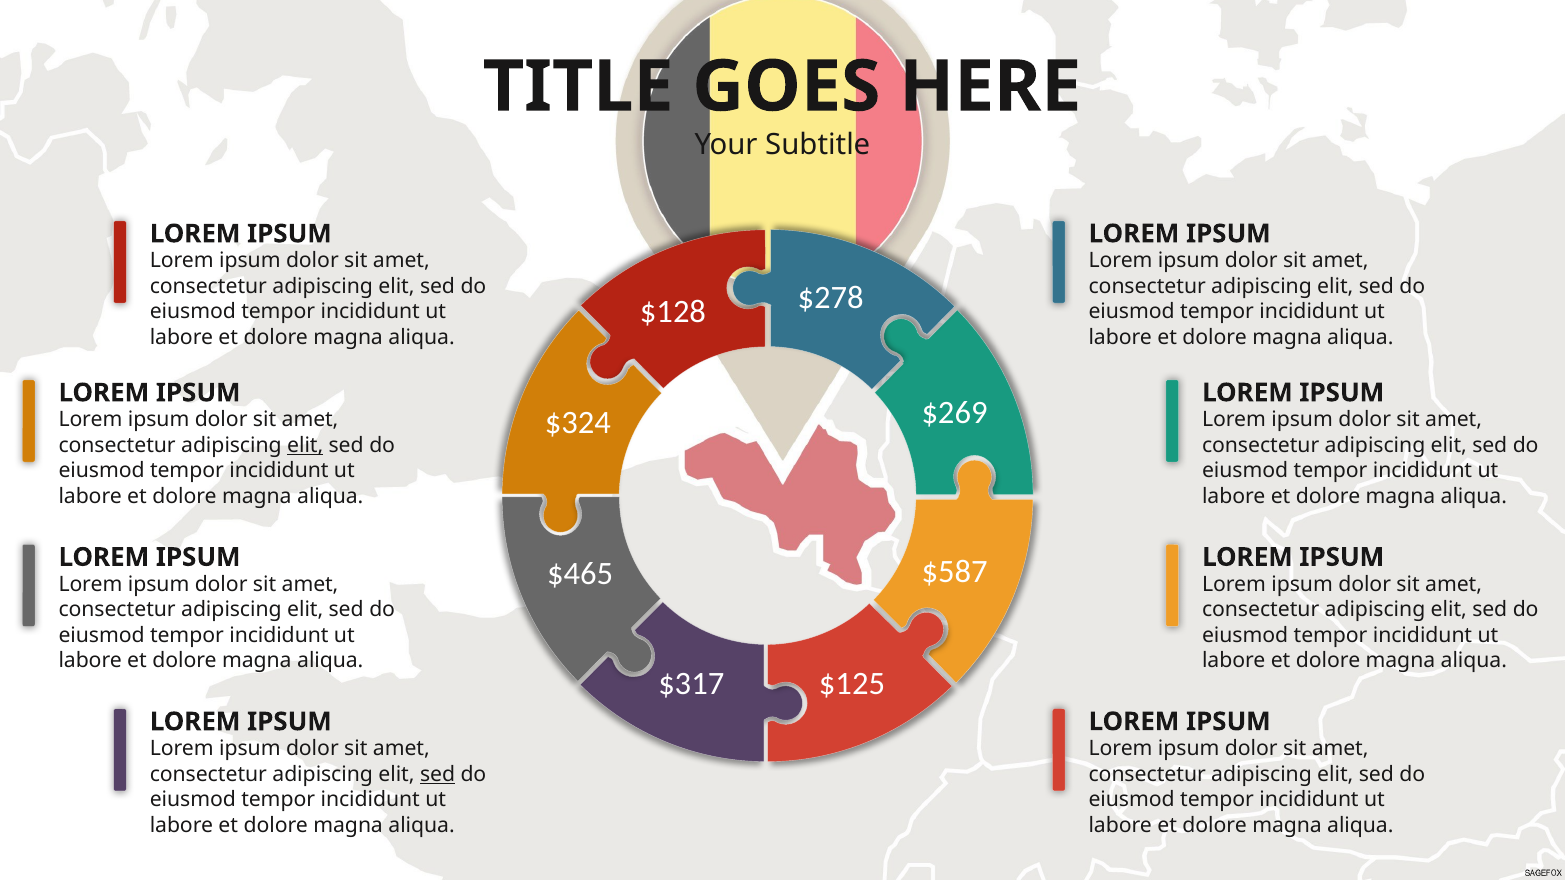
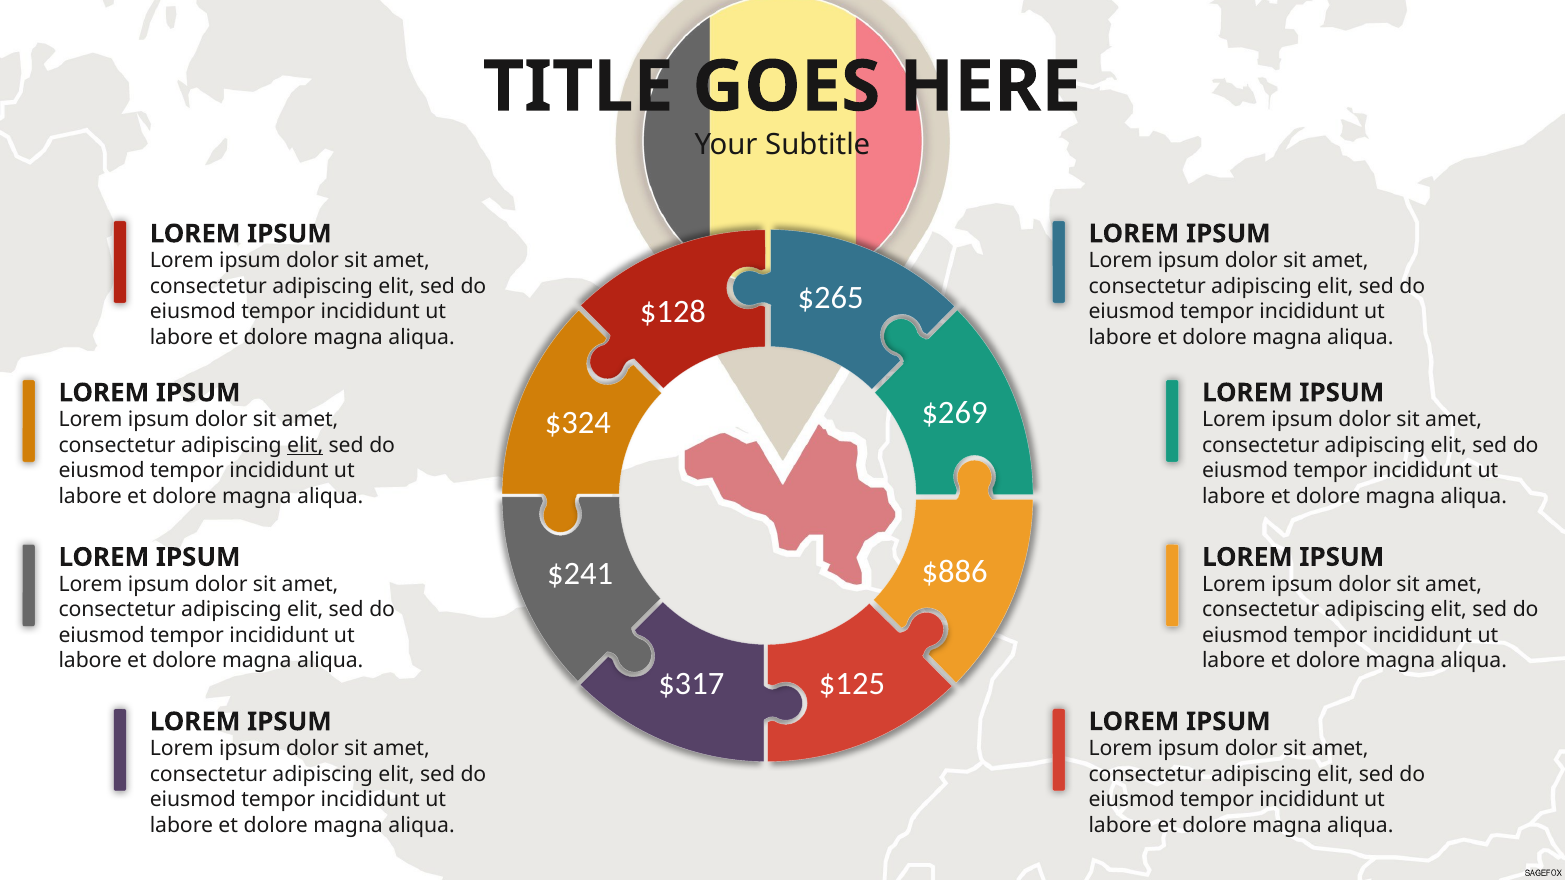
$278: $278 -> $265
$587: $587 -> $886
$465: $465 -> $241
sed at (438, 775) underline: present -> none
